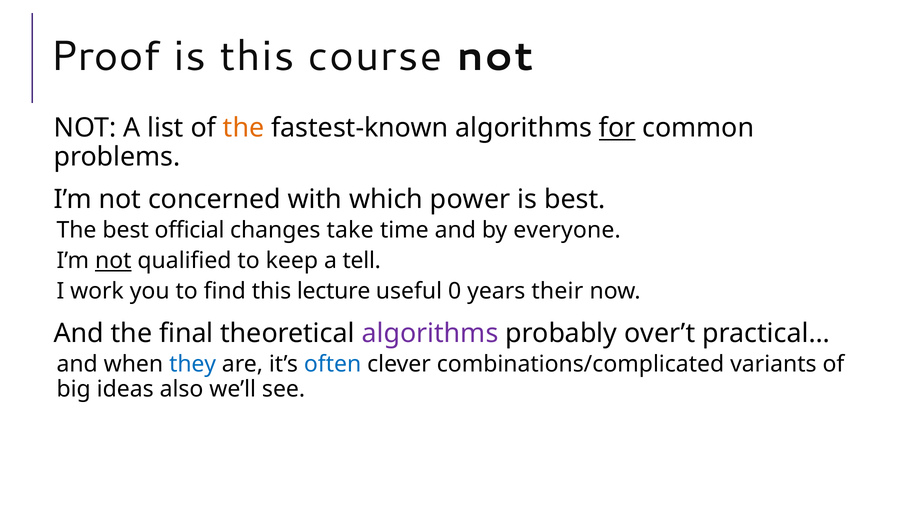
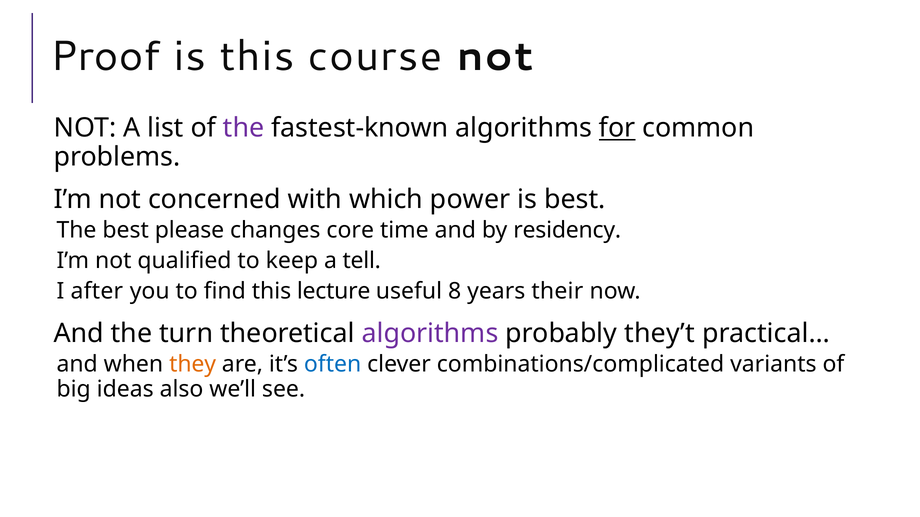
the at (244, 128) colour: orange -> purple
official: official -> please
take: take -> core
everyone: everyone -> residency
not at (113, 261) underline: present -> none
work: work -> after
0: 0 -> 8
final: final -> turn
over’t: over’t -> they’t
they colour: blue -> orange
